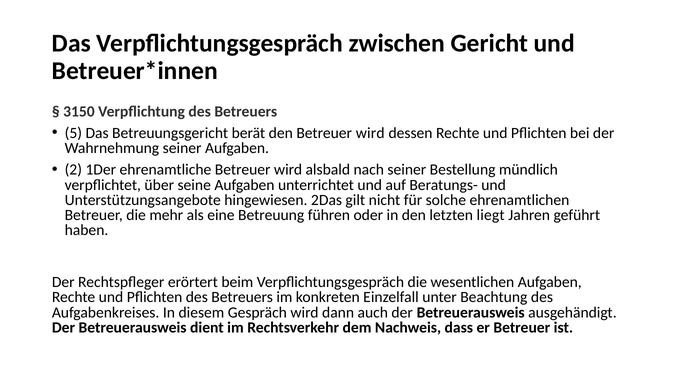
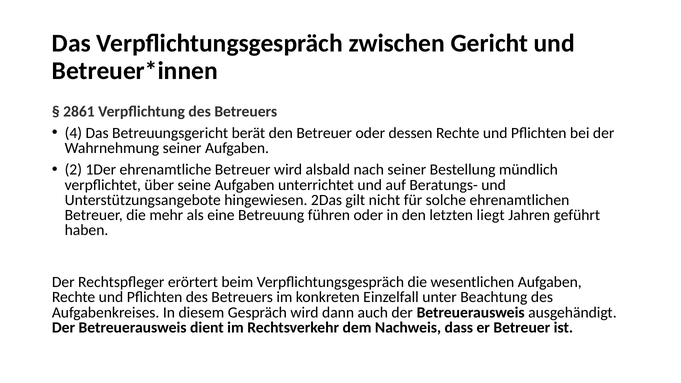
3150: 3150 -> 2861
5: 5 -> 4
den Betreuer wird: wird -> oder
